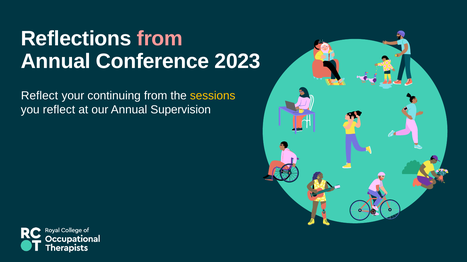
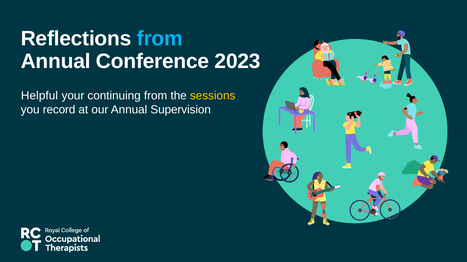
from at (160, 39) colour: pink -> light blue
Reflect at (39, 96): Reflect -> Helpful
you reflect: reflect -> record
